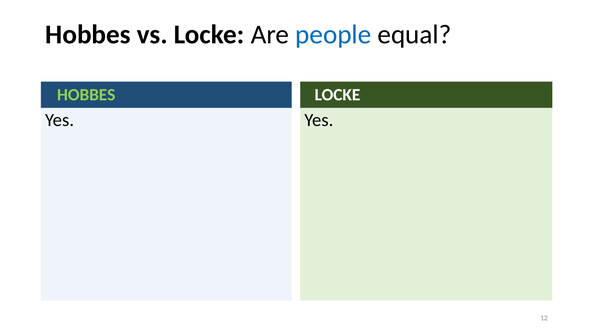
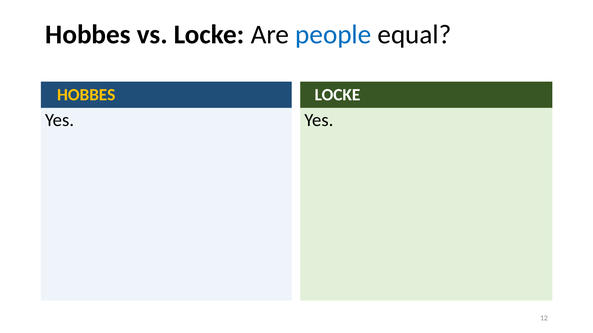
HOBBES at (86, 95) colour: light green -> yellow
